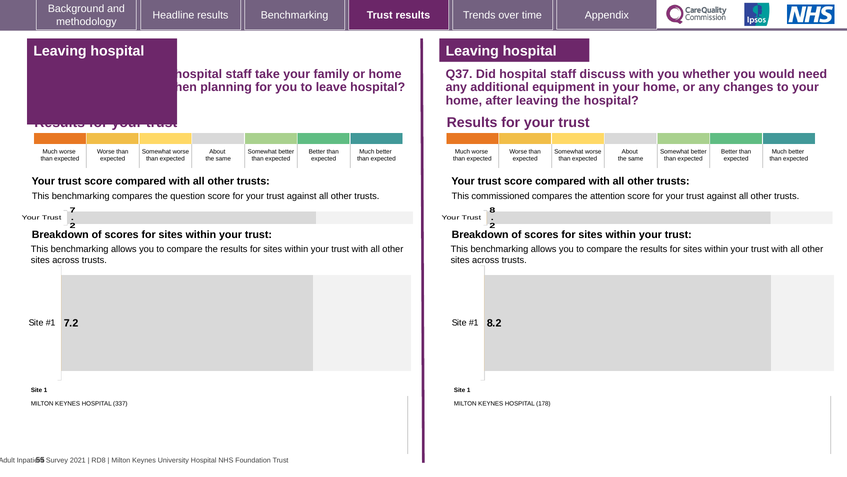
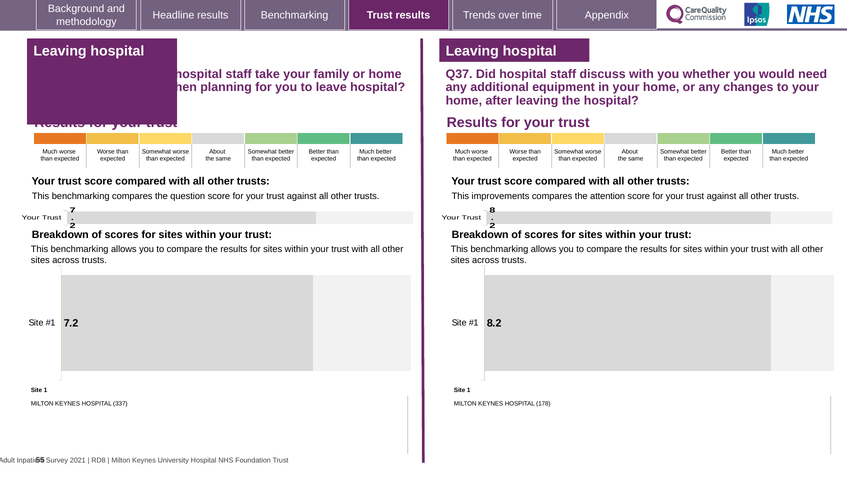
commissioned: commissioned -> improvements
